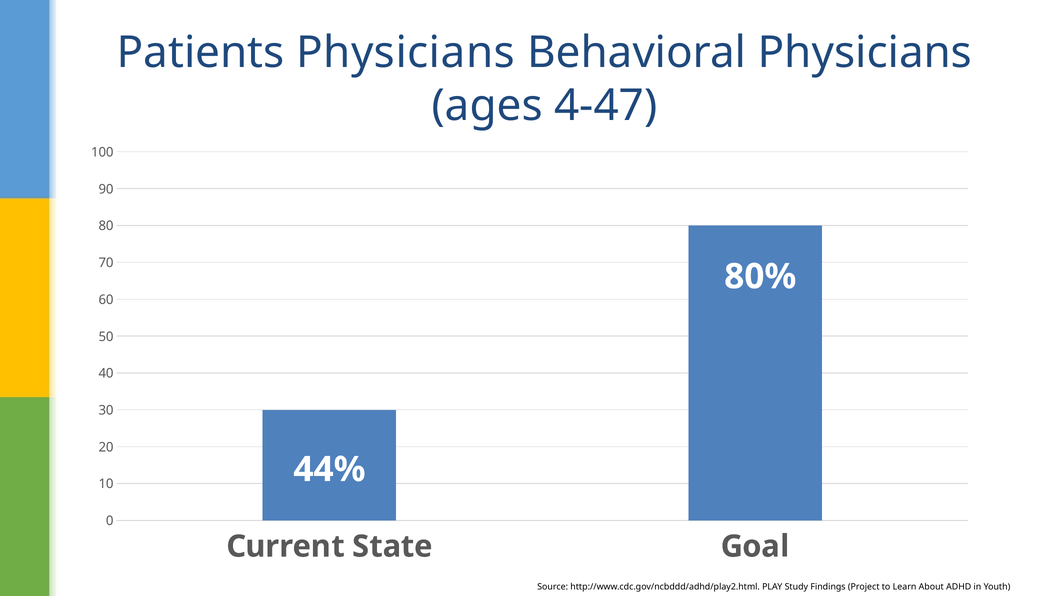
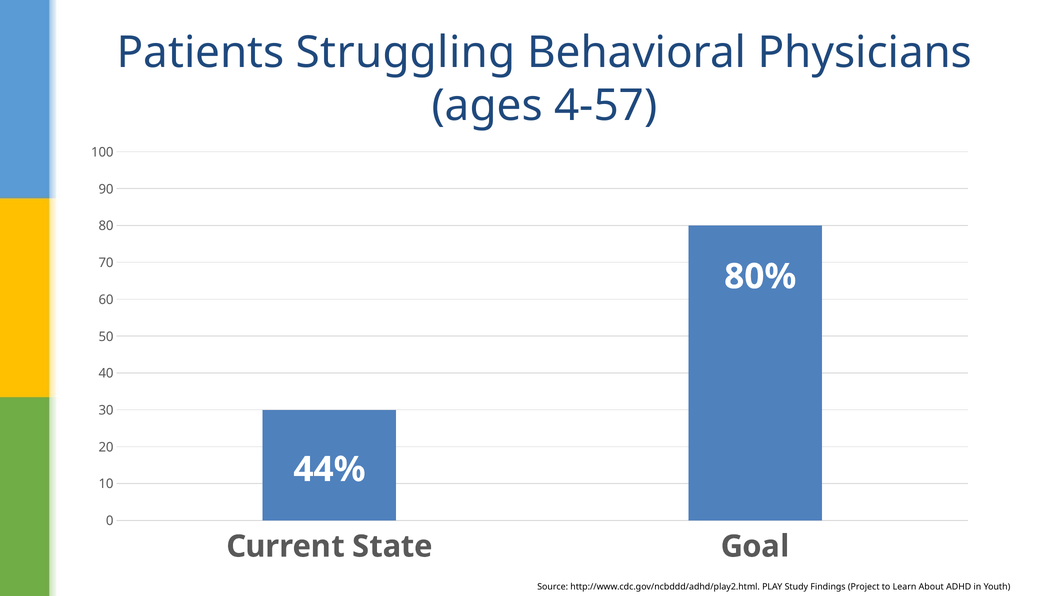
Patients Physicians: Physicians -> Struggling
4-47: 4-47 -> 4-57
